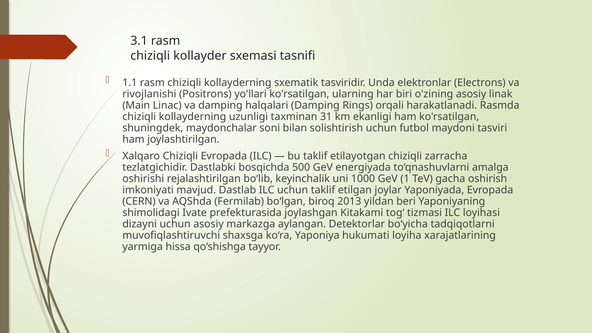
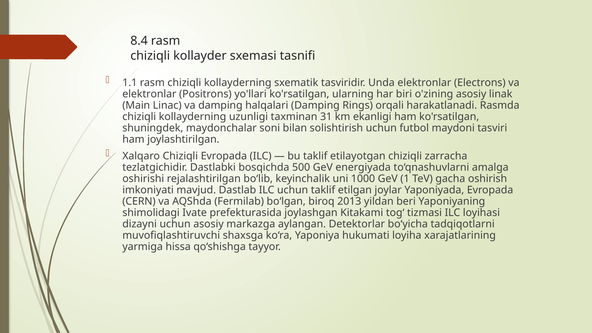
3.1: 3.1 -> 8.4
rivojlanishi at (149, 94): rivojlanishi -> elektronlar
